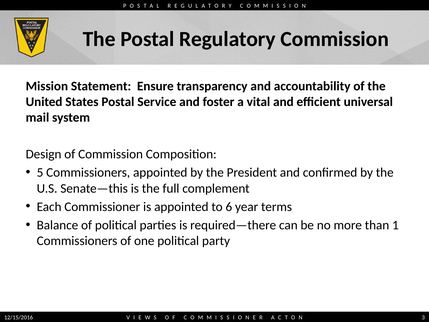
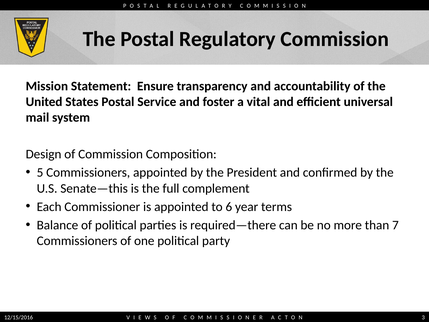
1: 1 -> 7
